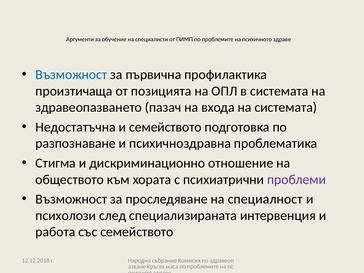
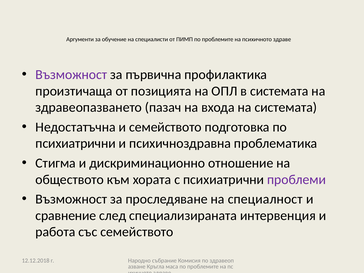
Възможност at (71, 75) colour: blue -> purple
разпознаване at (76, 143): разпознаване -> психиатрични
психолози: психолози -> сравнение
